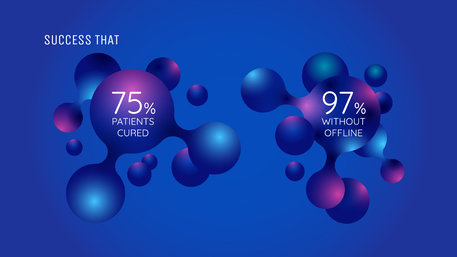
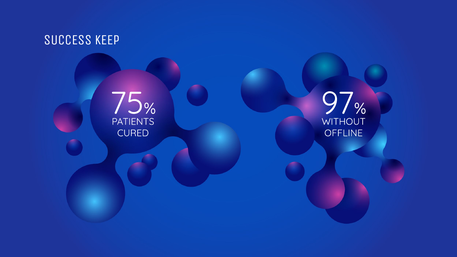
THAT: THAT -> KEEP
